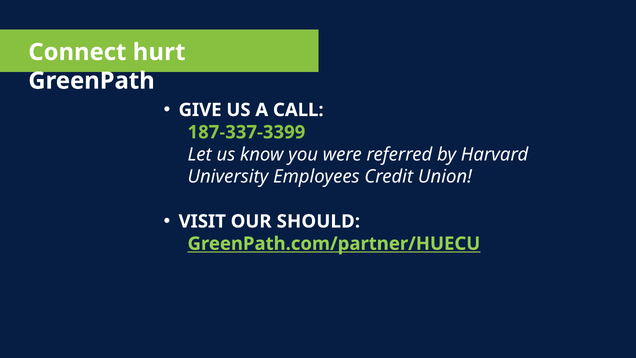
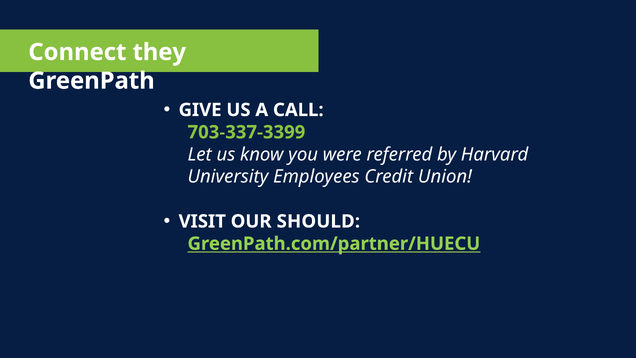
hurt: hurt -> they
187-337-3399: 187-337-3399 -> 703-337-3399
